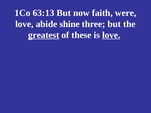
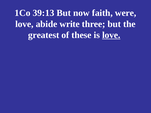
63:13: 63:13 -> 39:13
shine: shine -> write
greatest underline: present -> none
